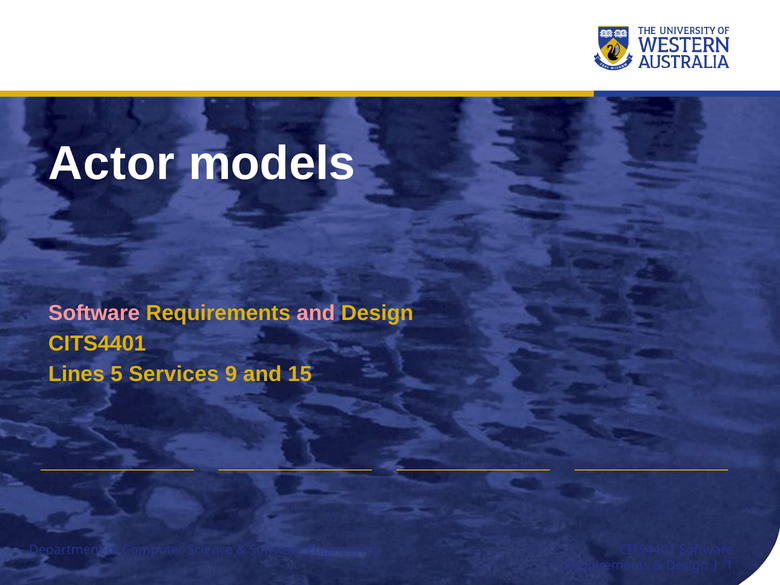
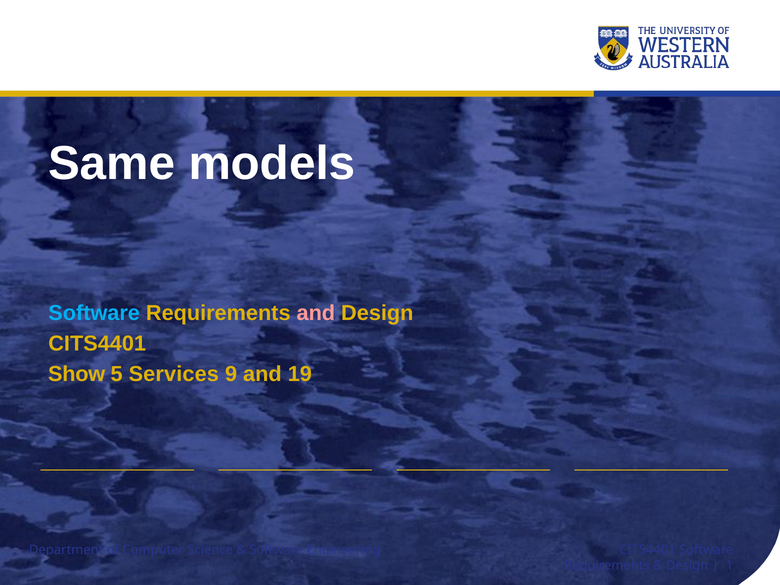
Actor: Actor -> Same
Software at (94, 313) colour: pink -> light blue
Lines: Lines -> Show
15: 15 -> 19
